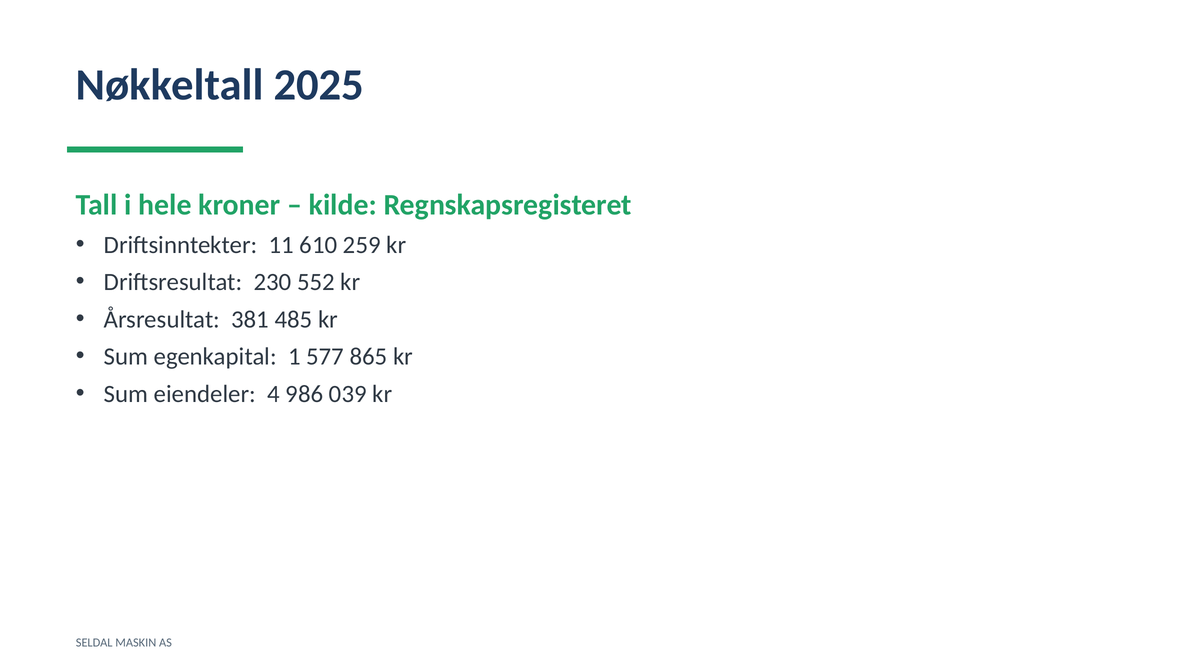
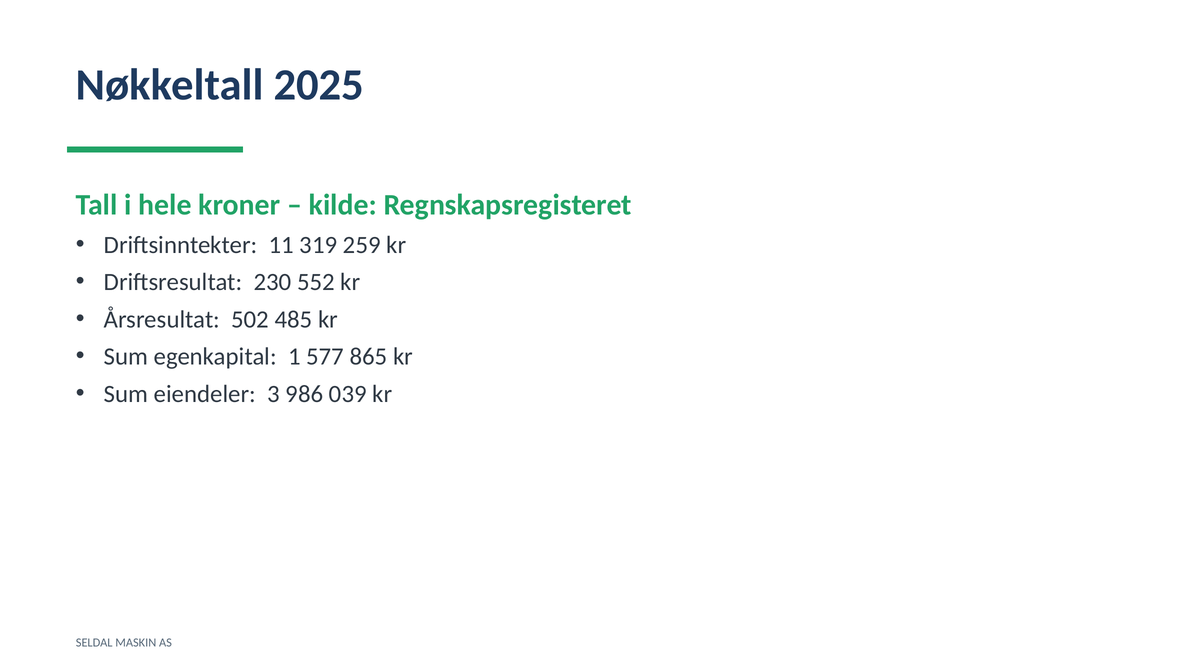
610: 610 -> 319
381: 381 -> 502
4: 4 -> 3
